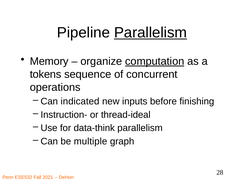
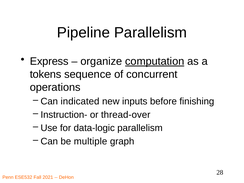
Parallelism at (150, 33) underline: present -> none
Memory: Memory -> Express
thread-ideal: thread-ideal -> thread-over
data-think: data-think -> data-logic
